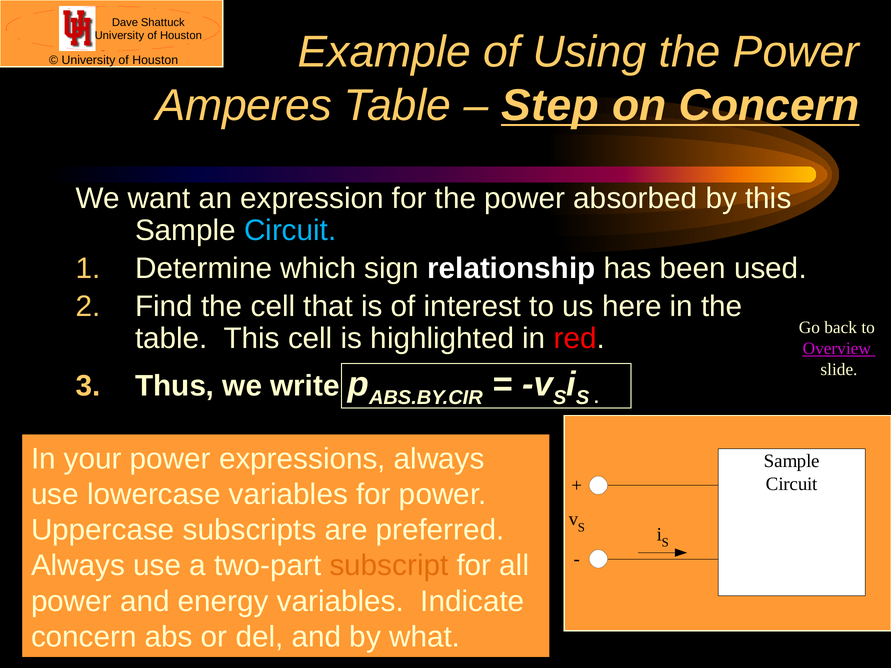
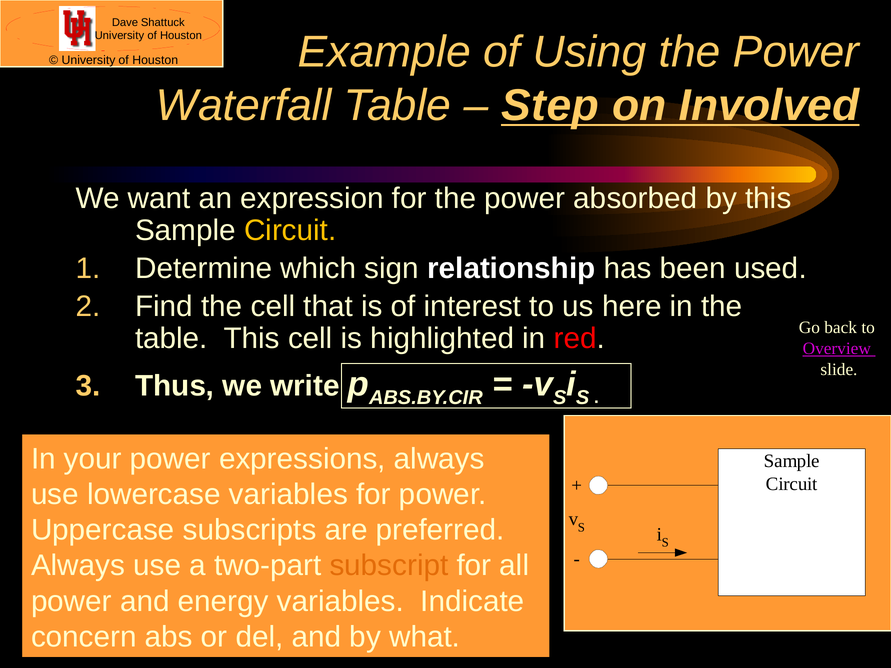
Amperes: Amperes -> Waterfall
on Concern: Concern -> Involved
Circuit at (290, 231) colour: light blue -> yellow
